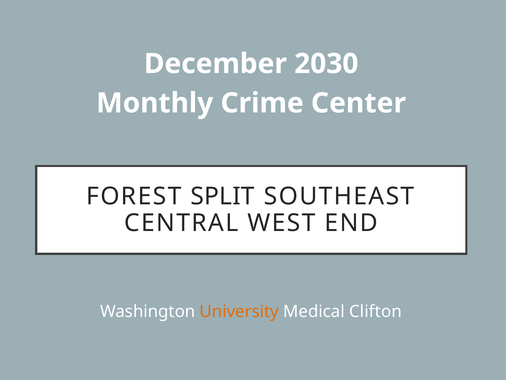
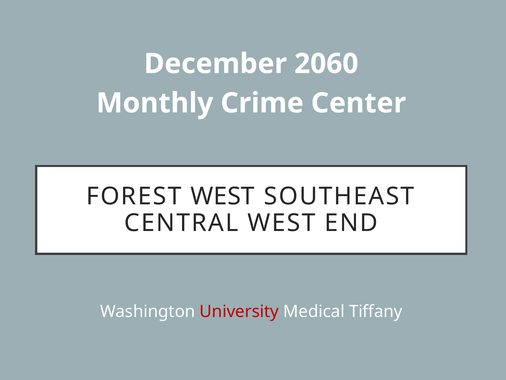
2030: 2030 -> 2060
FOREST SPLIT: SPLIT -> WEST
University colour: orange -> red
Clifton: Clifton -> Tiffany
